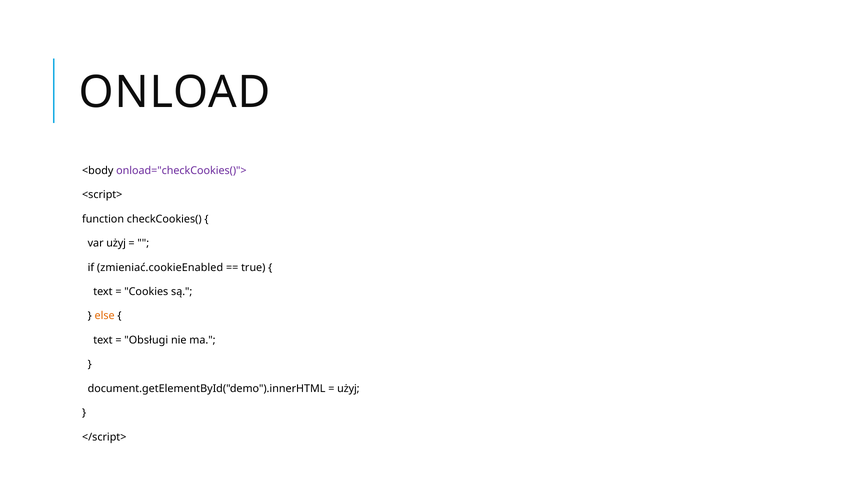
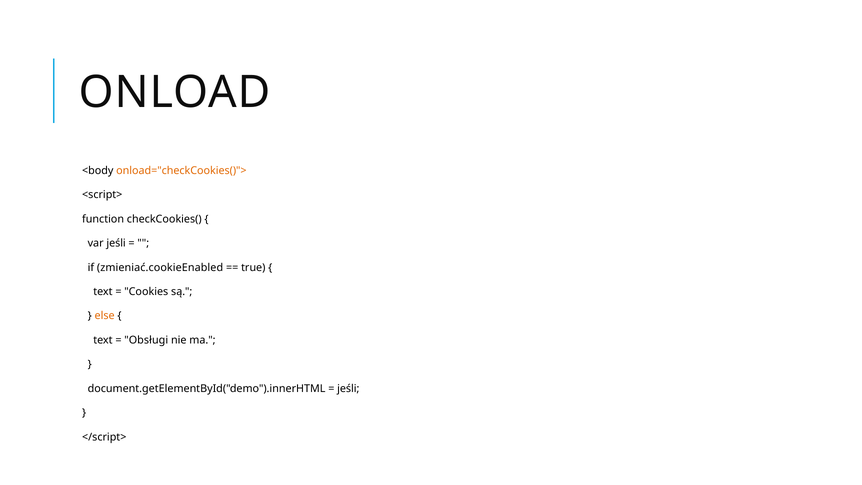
onload="checkCookies()"> colour: purple -> orange
var użyj: użyj -> jeśli
użyj at (348, 388): użyj -> jeśli
